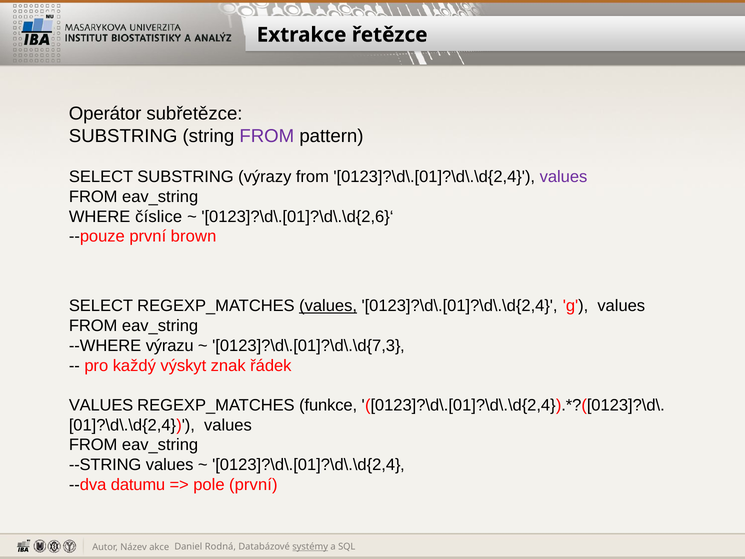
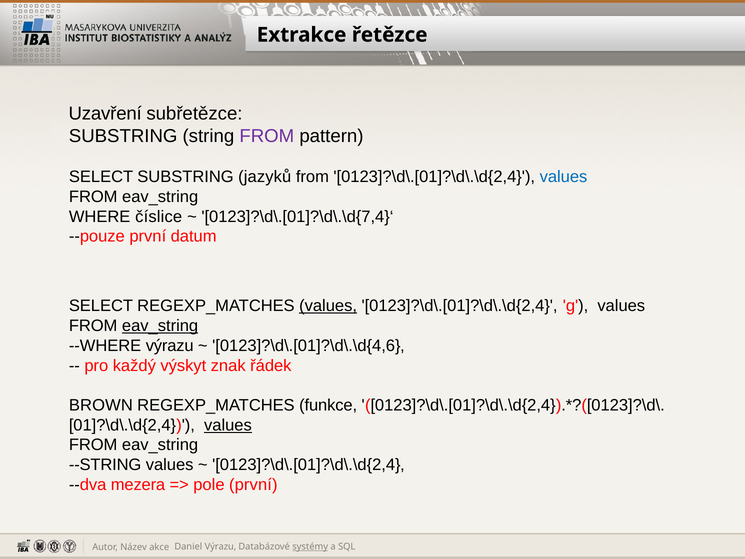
Operátor: Operátor -> Uzavření
výrazy: výrazy -> jazyků
values at (564, 177) colour: purple -> blue
0123]?\d\.[01]?\d\.\d{2,6}‘: 0123]?\d\.[01]?\d\.\d{2,6}‘ -> 0123]?\d\.[01]?\d\.\d{7,4}‘
brown: brown -> datum
eav_string at (160, 326) underline: none -> present
0123]?\d\.[01]?\d\.\d{7,3}‚: 0123]?\d\.[01]?\d\.\d{7,3}‚ -> 0123]?\d\.[01]?\d\.\d{4,6}‚
VALUES at (101, 405): VALUES -> BROWN
values at (228, 425) underline: none -> present
datumu: datumu -> mezera
Daniel Rodná: Rodná -> Výrazu
